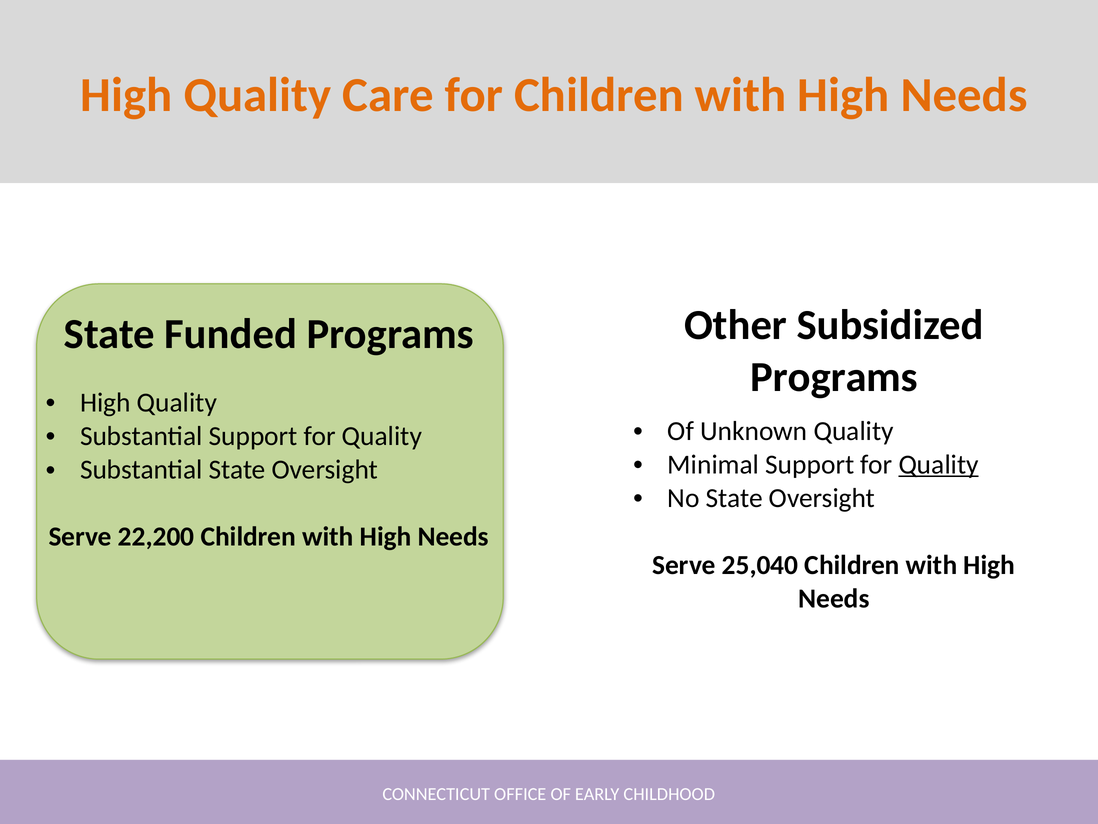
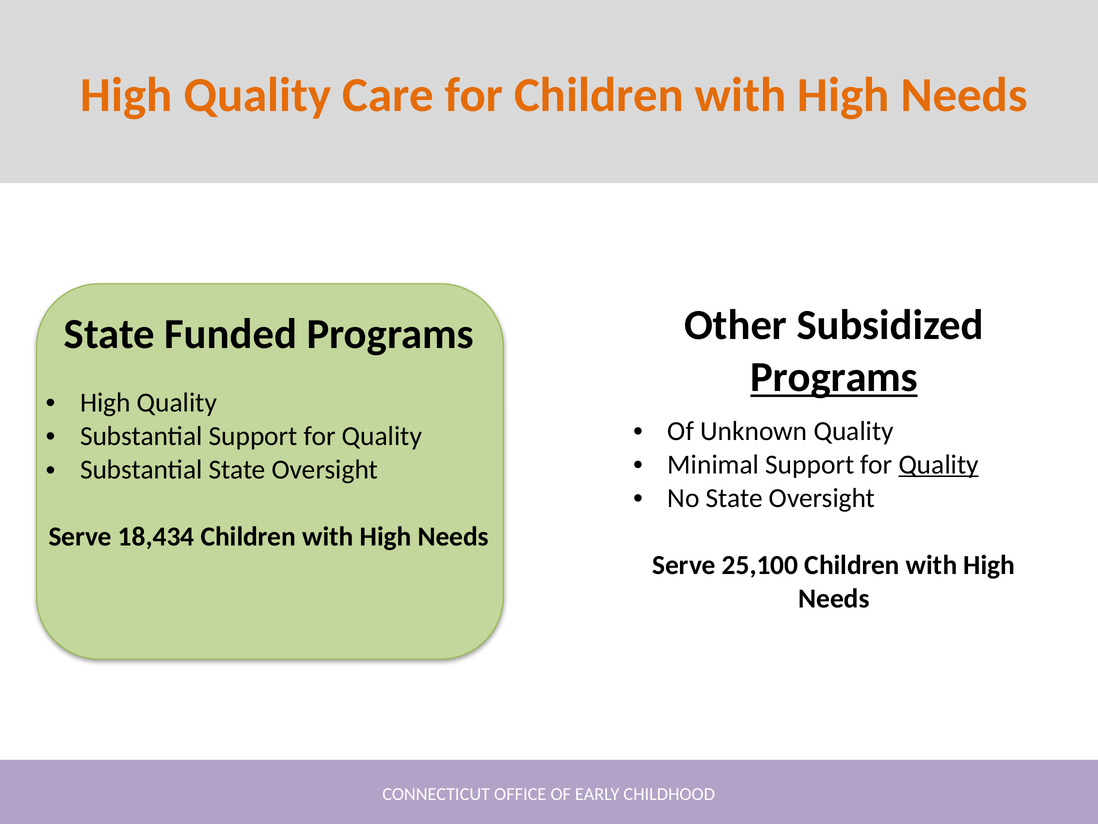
Programs at (834, 377) underline: none -> present
22,200: 22,200 -> 18,434
25,040: 25,040 -> 25,100
